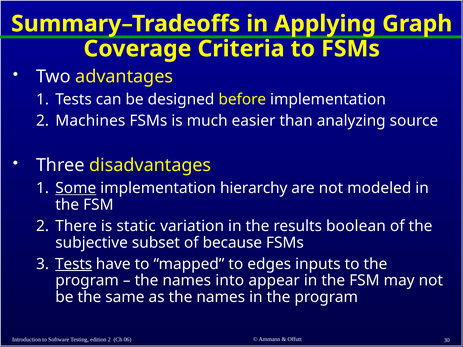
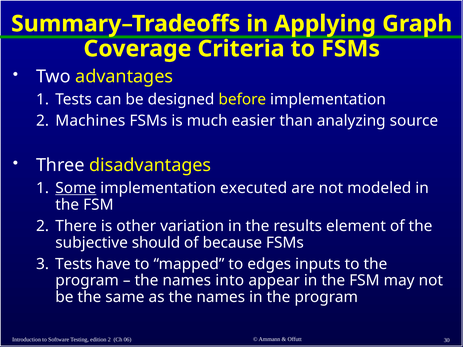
hierarchy: hierarchy -> executed
static: static -> other
boolean: boolean -> element
subset: subset -> should
Tests at (74, 264) underline: present -> none
